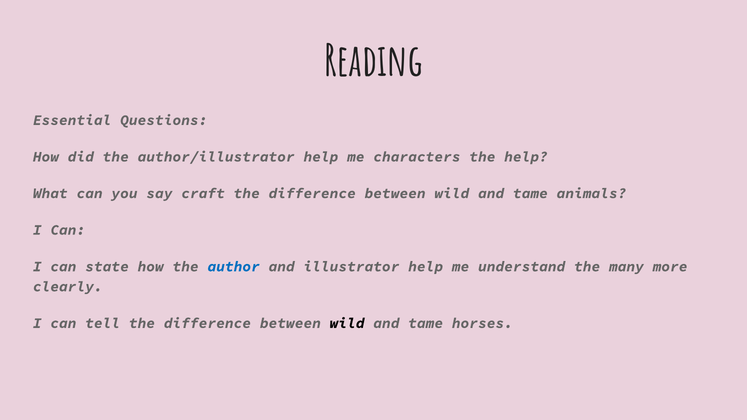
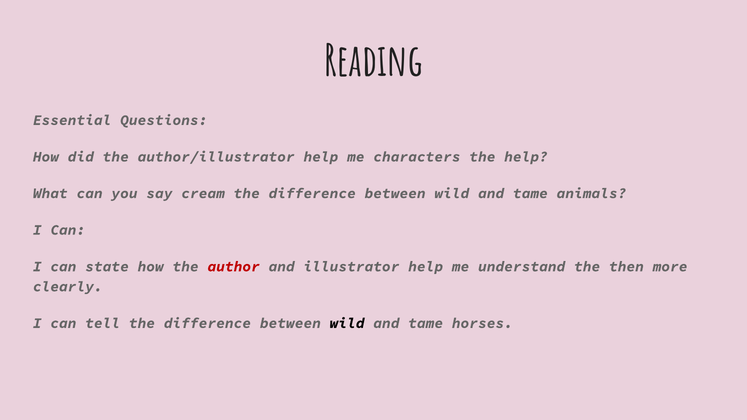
craft: craft -> cream
author colour: blue -> red
many: many -> then
